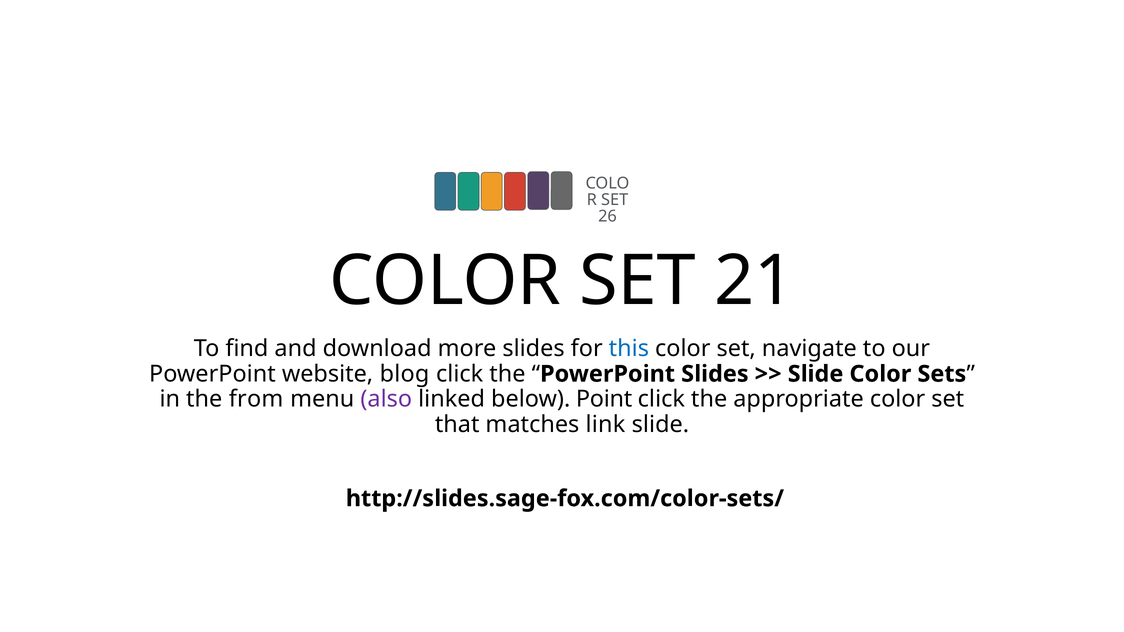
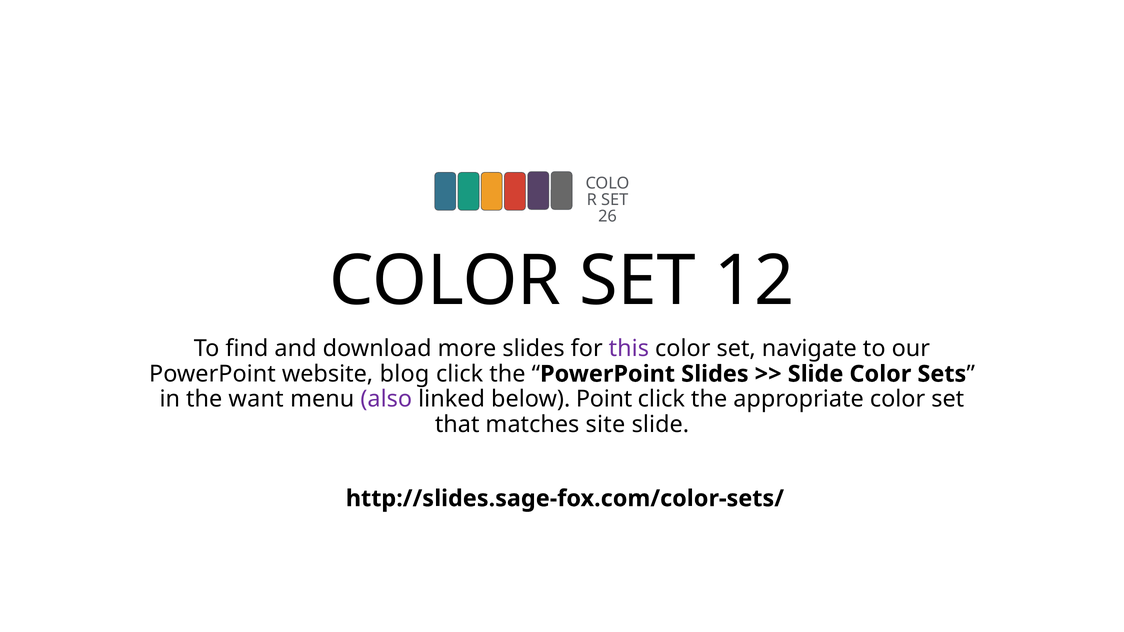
21: 21 -> 12
this colour: blue -> purple
from: from -> want
link: link -> site
